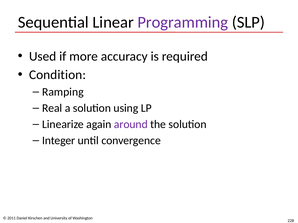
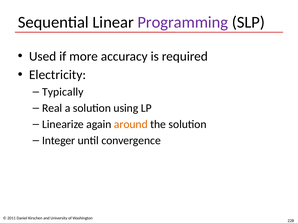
Condition: Condition -> Electricity
Ramping: Ramping -> Typically
around colour: purple -> orange
